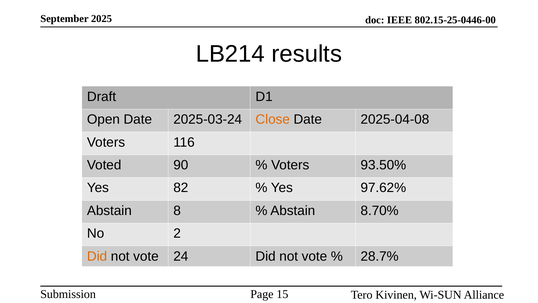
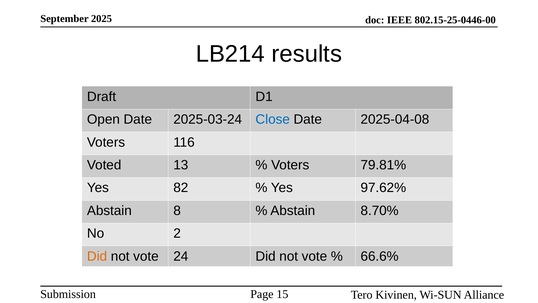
Close colour: orange -> blue
90: 90 -> 13
93.50%: 93.50% -> 79.81%
28.7%: 28.7% -> 66.6%
